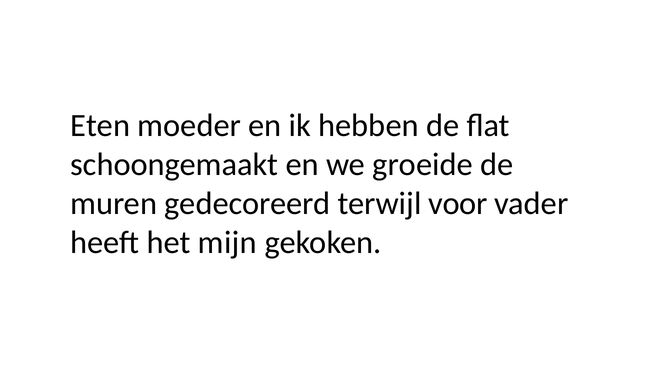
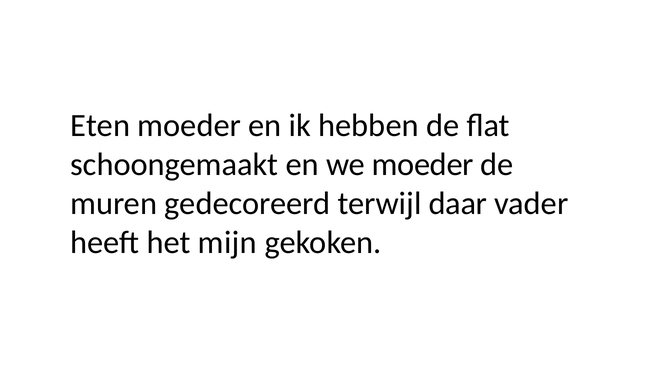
we groeide: groeide -> moeder
voor: voor -> daar
